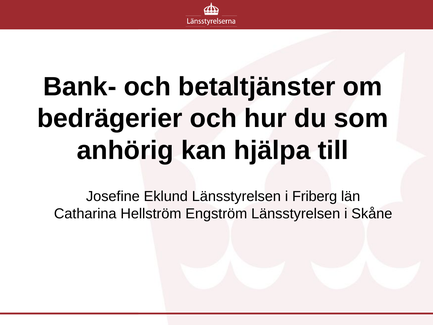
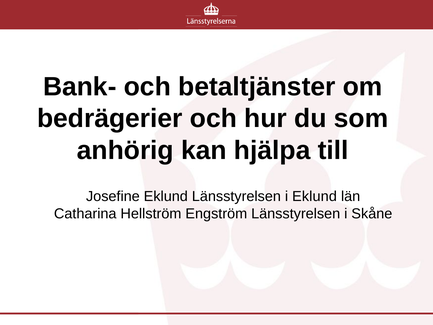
i Friberg: Friberg -> Eklund
